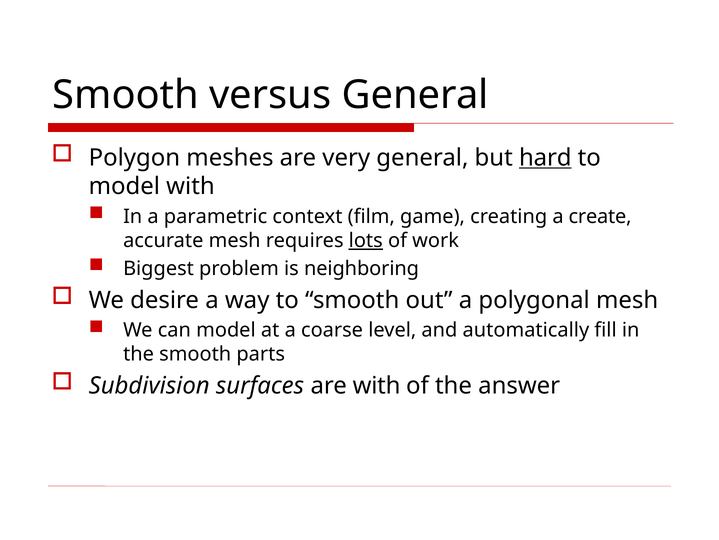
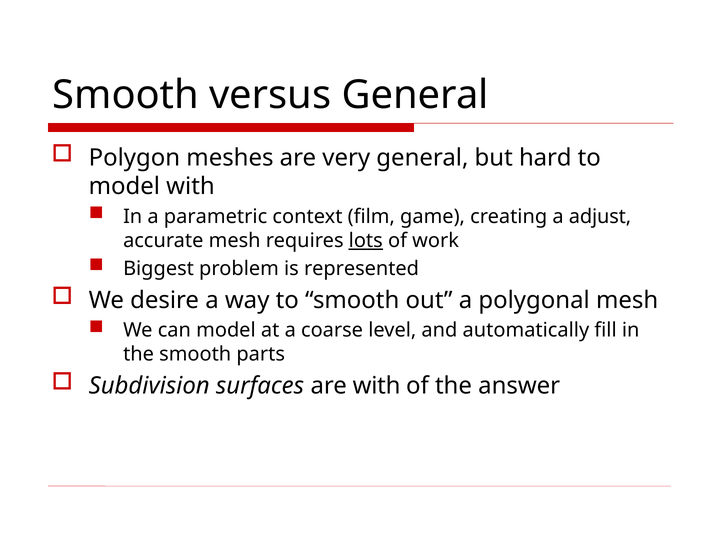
hard underline: present -> none
create: create -> adjust
neighboring: neighboring -> represented
